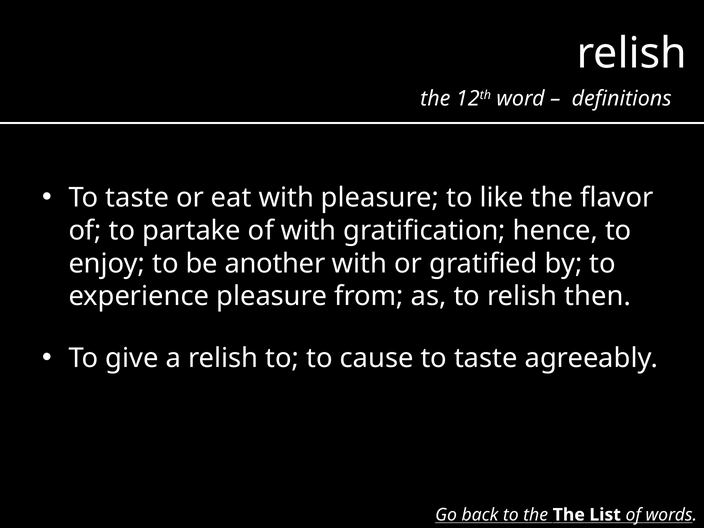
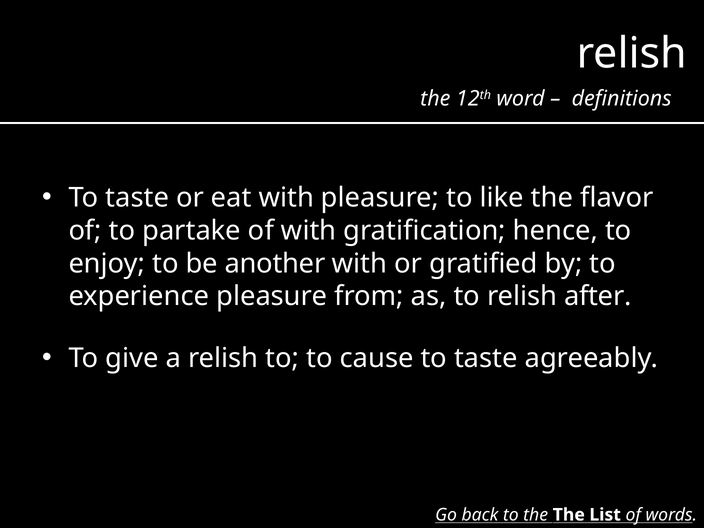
then: then -> after
